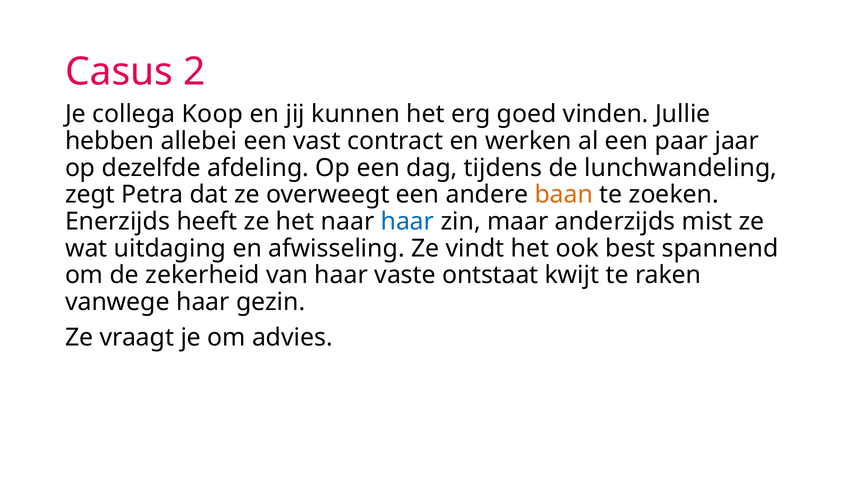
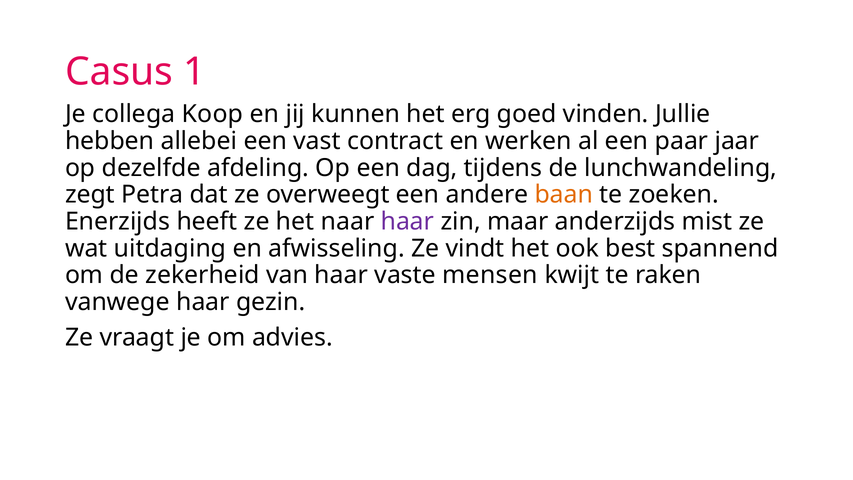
2: 2 -> 1
haar at (407, 221) colour: blue -> purple
ontstaat: ontstaat -> mensen
